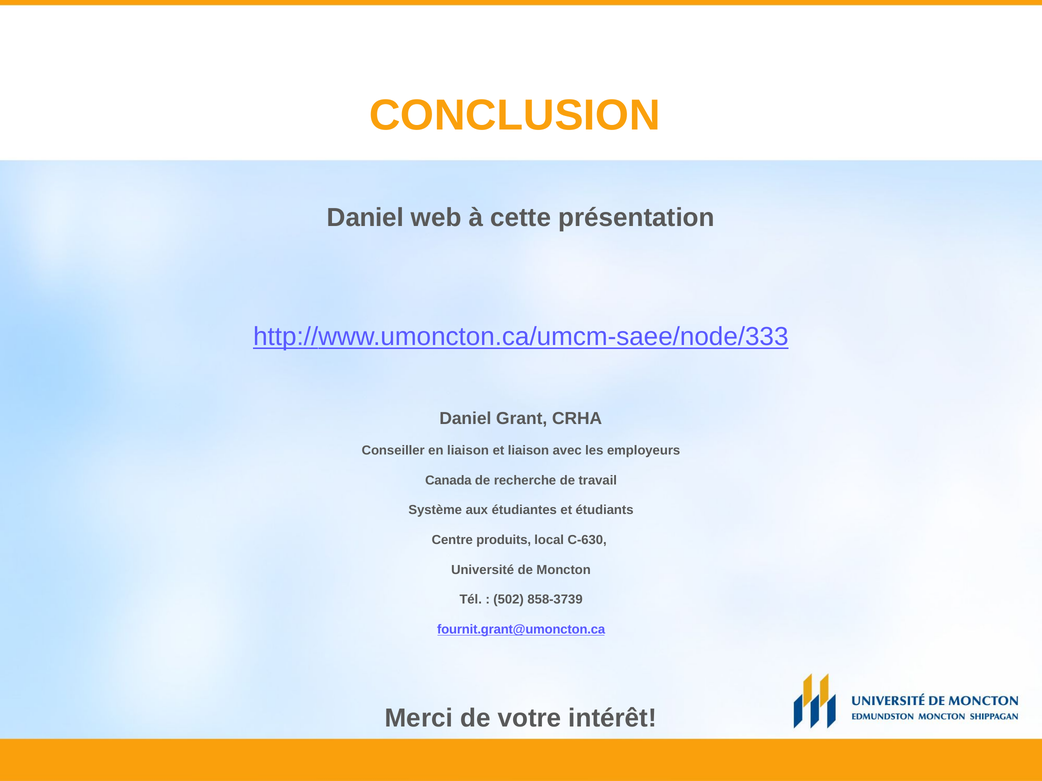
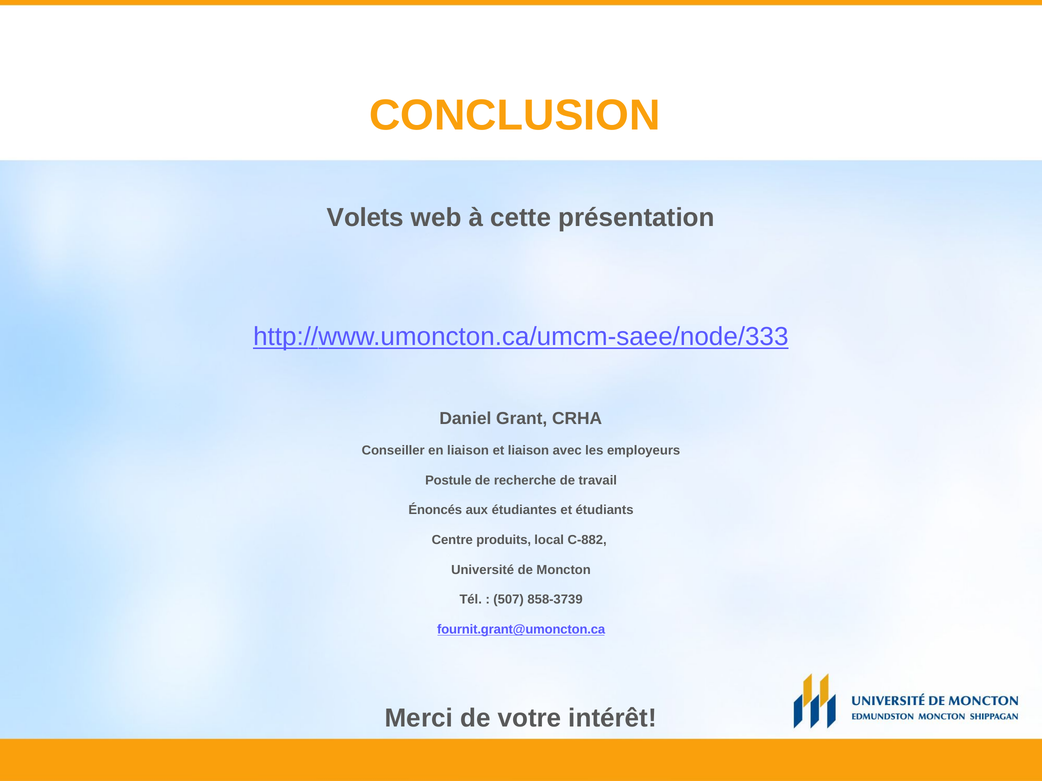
Daniel at (365, 218): Daniel -> Volets
Canada: Canada -> Postule
Système: Système -> Énoncés
C-630: C-630 -> C-882
502: 502 -> 507
